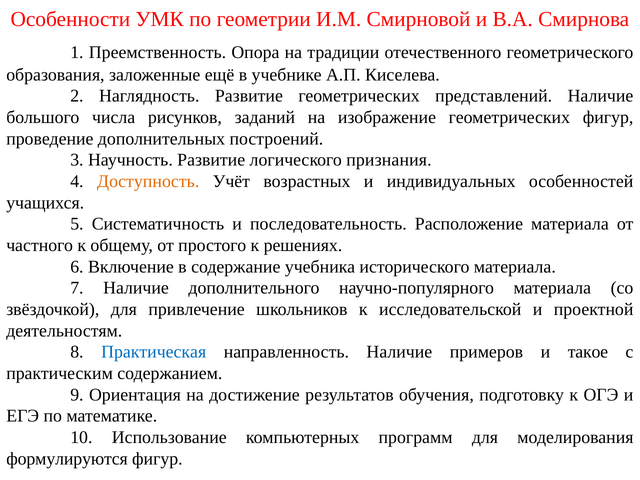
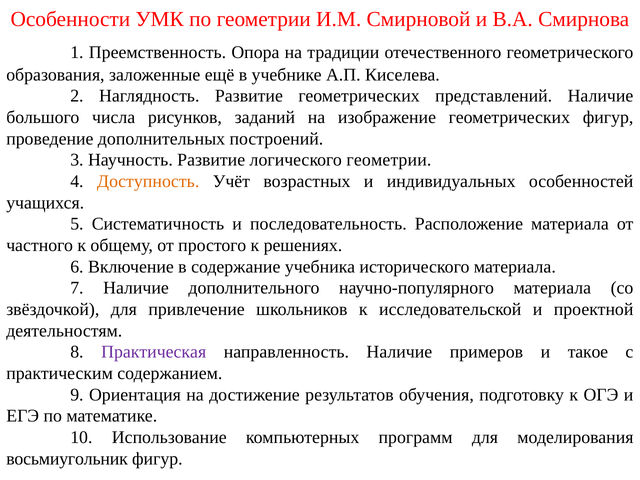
логического признания: признания -> геометрии
Практическая colour: blue -> purple
формулируются: формулируются -> восьмиугольник
